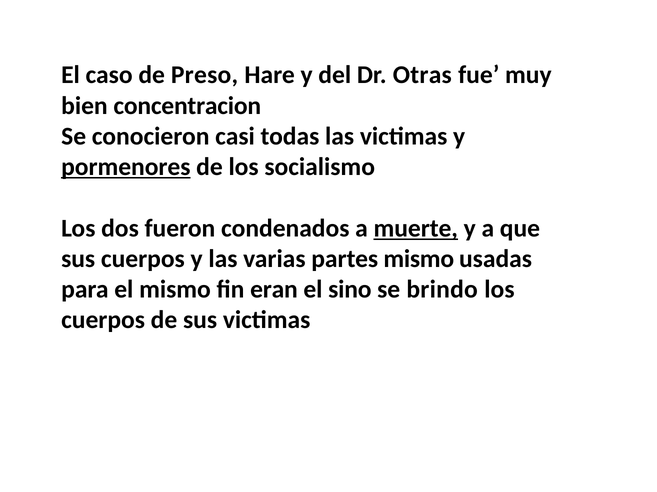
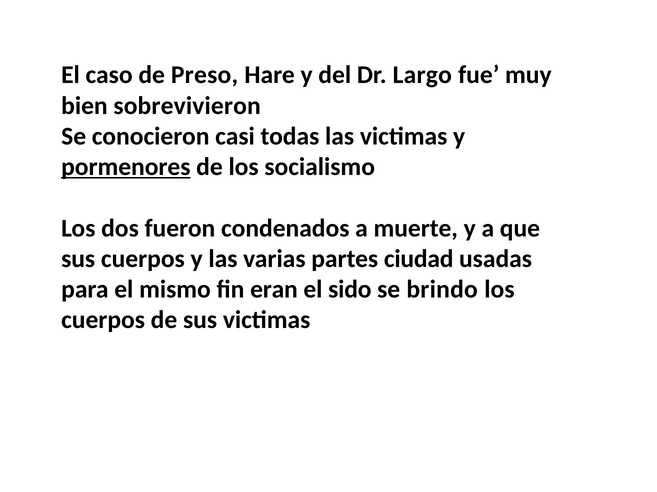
Otras: Otras -> Largo
concentracion: concentracion -> sobrevivieron
muerte underline: present -> none
partes mismo: mismo -> ciudad
sino: sino -> sido
